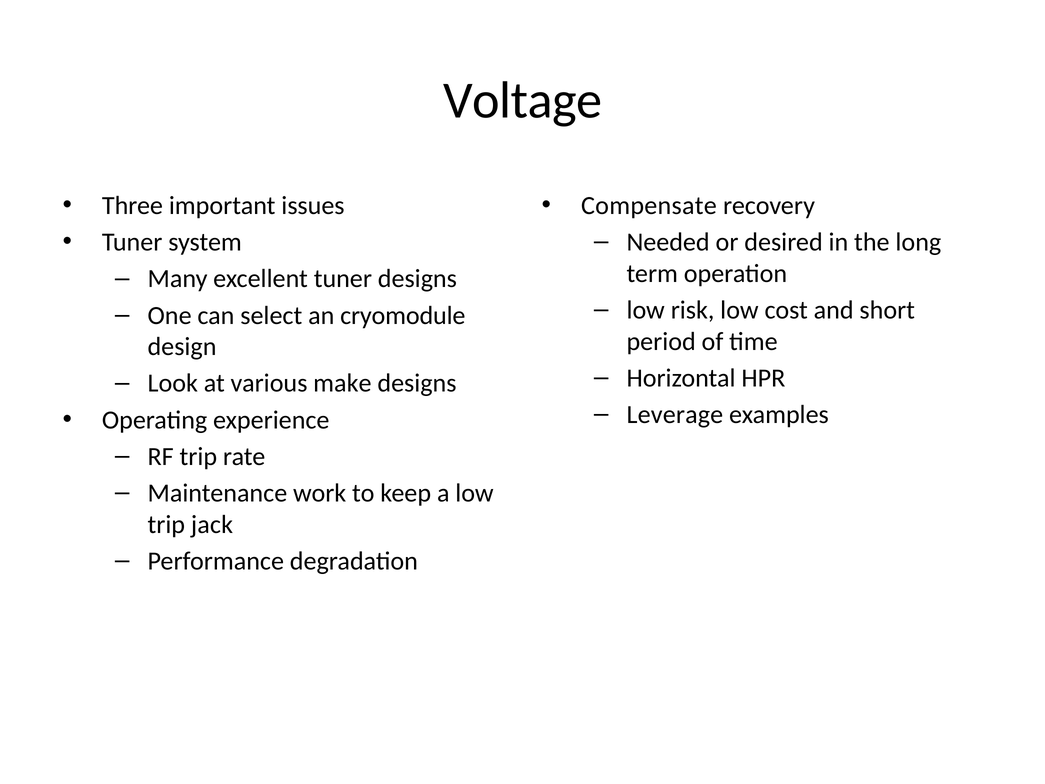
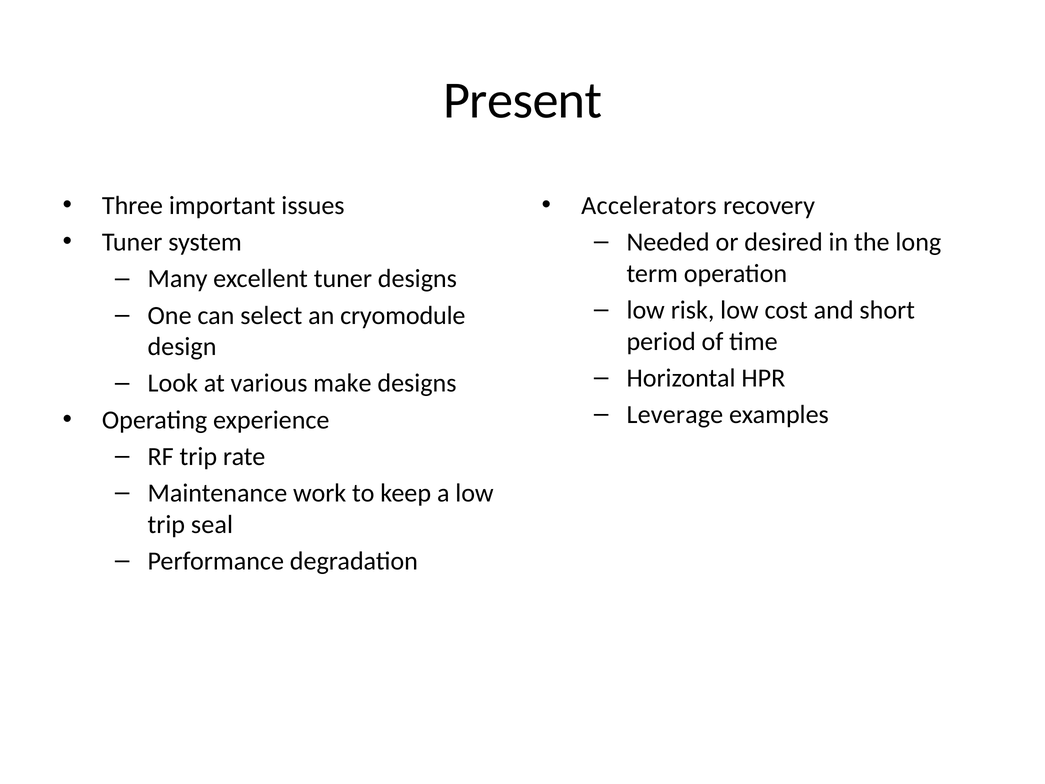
Voltage: Voltage -> Present
Compensate: Compensate -> Accelerators
jack: jack -> seal
